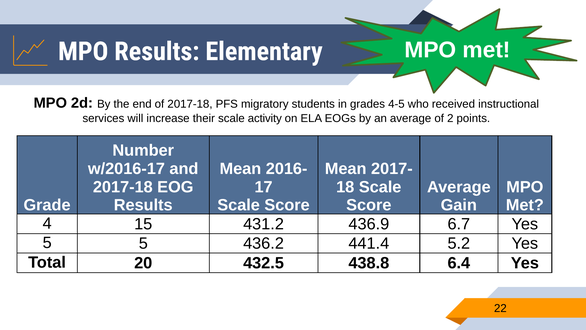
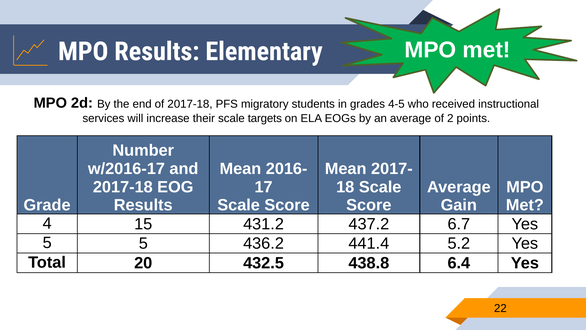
activity: activity -> targets
436.9: 436.9 -> 437.2
